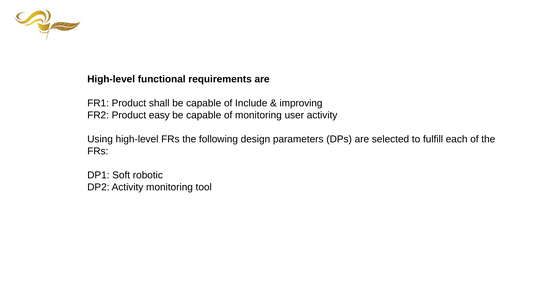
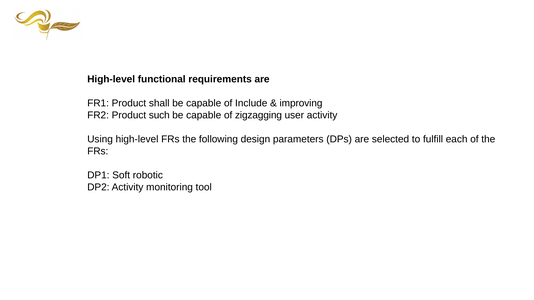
easy: easy -> such
of monitoring: monitoring -> zigzagging
